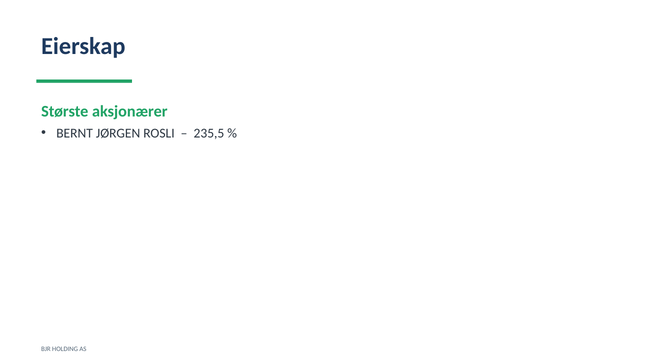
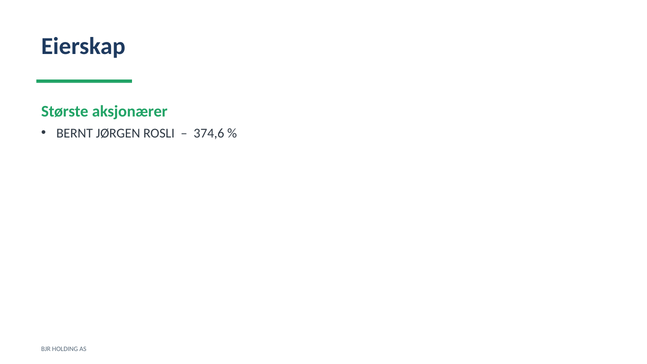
235,5: 235,5 -> 374,6
